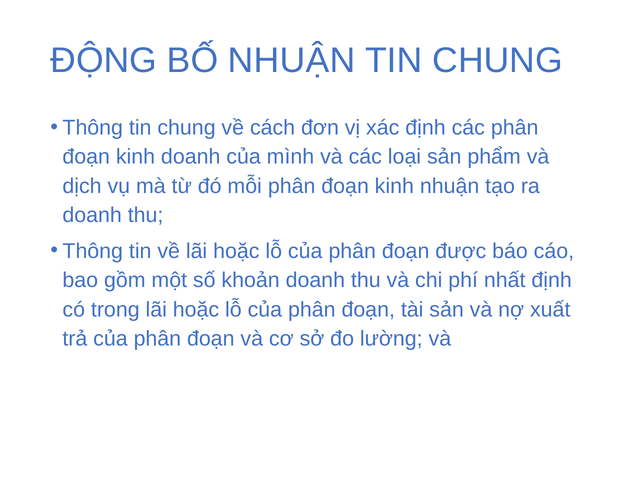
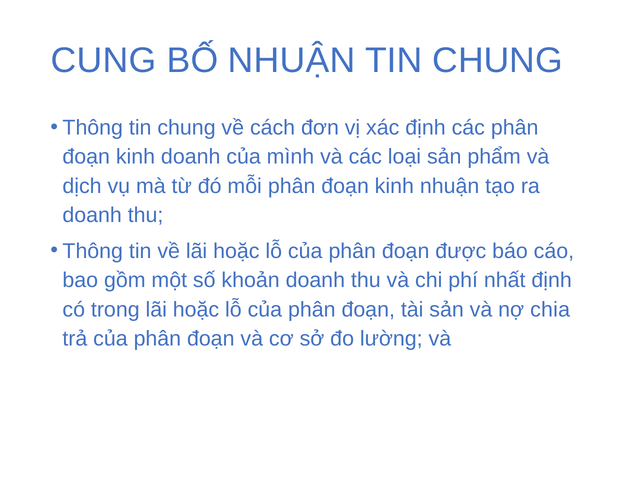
ĐỘNG: ĐỘNG -> CUNG
xuất: xuất -> chia
